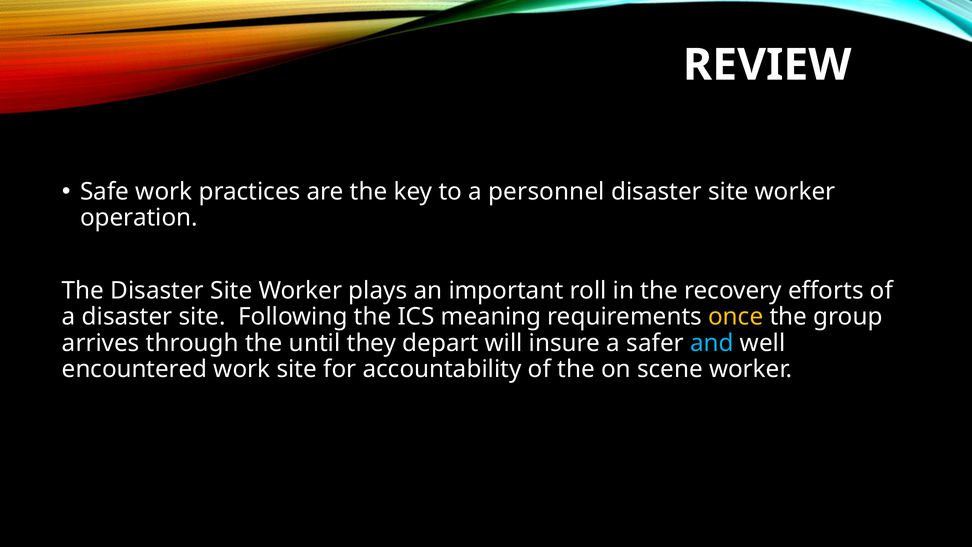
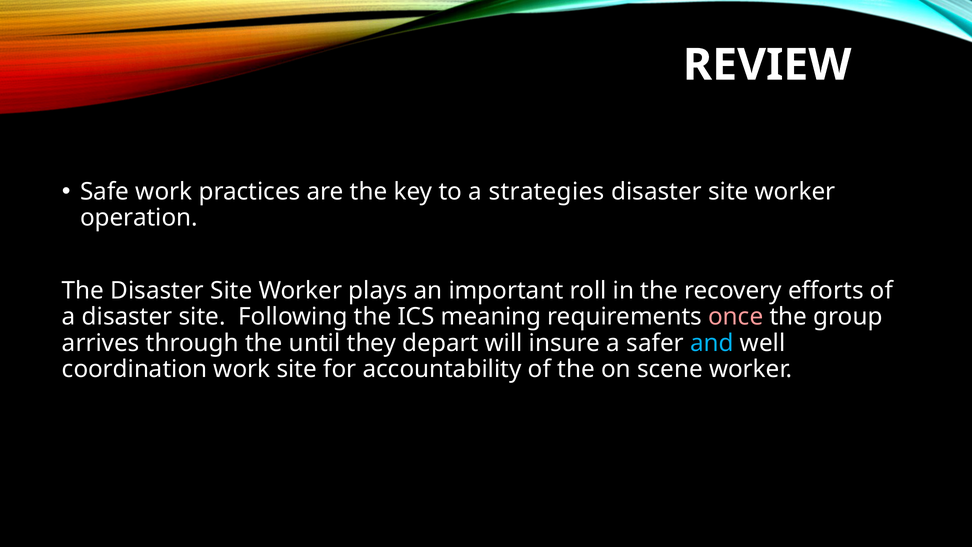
personnel: personnel -> strategies
once colour: yellow -> pink
encountered: encountered -> coordination
